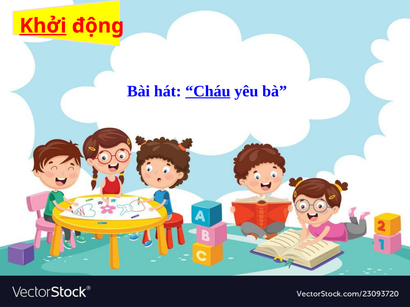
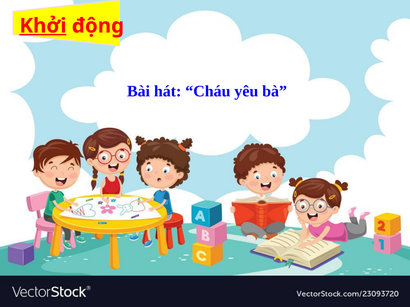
Cháu underline: present -> none
